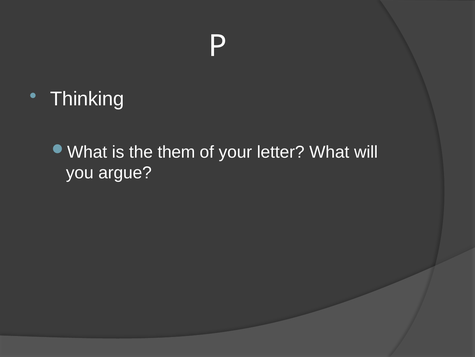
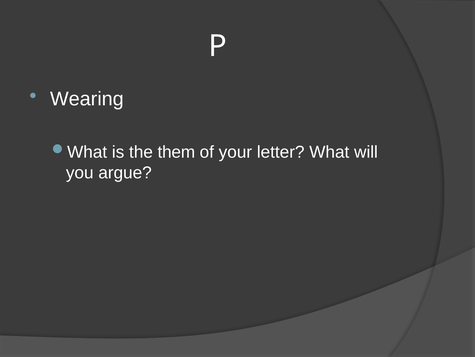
Thinking: Thinking -> Wearing
